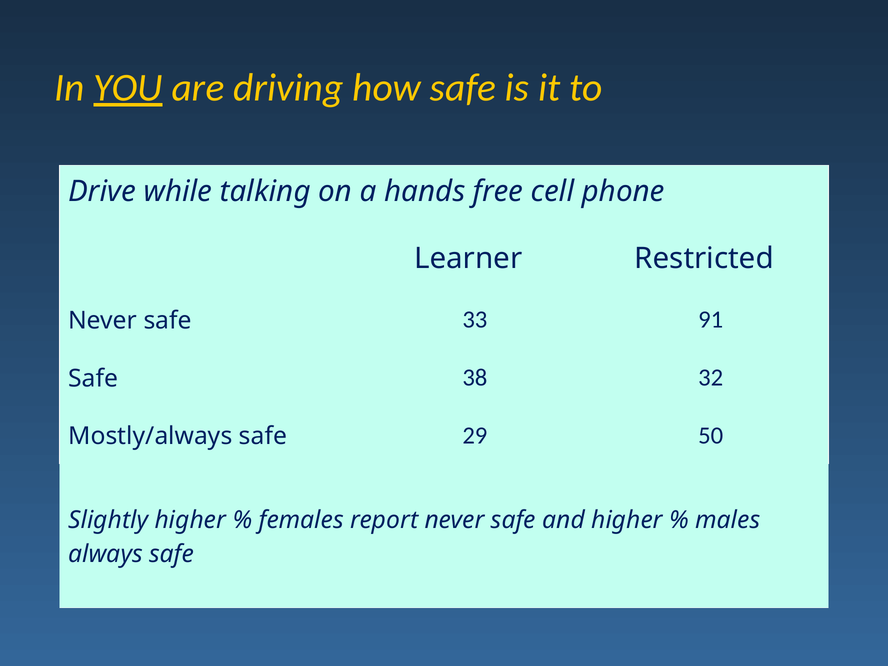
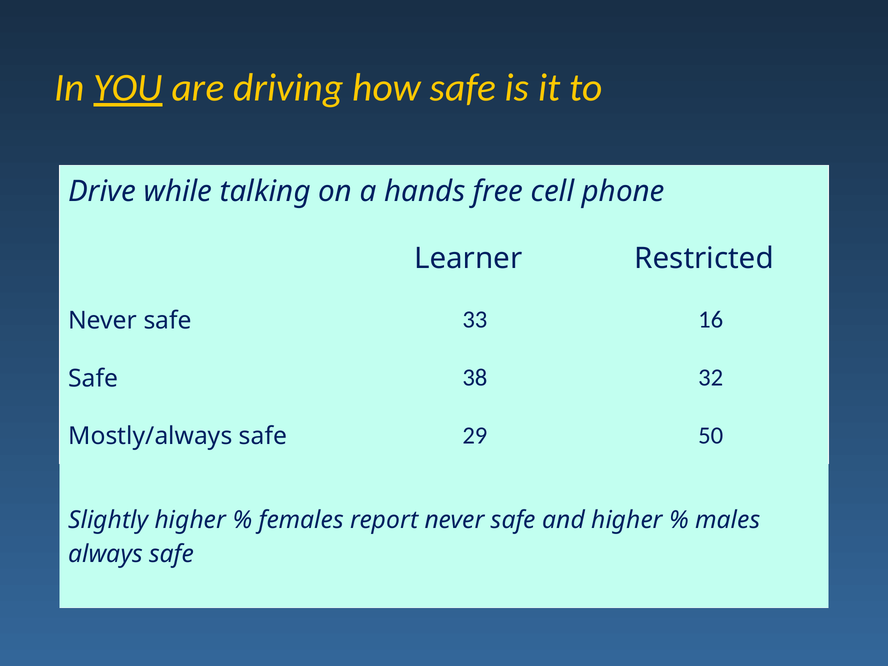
91: 91 -> 16
